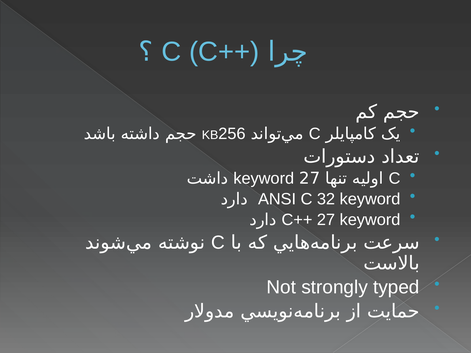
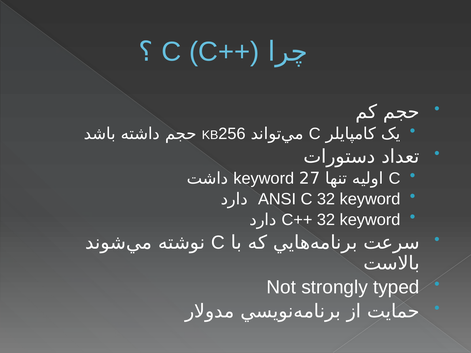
C++ 27: 27 -> 32
